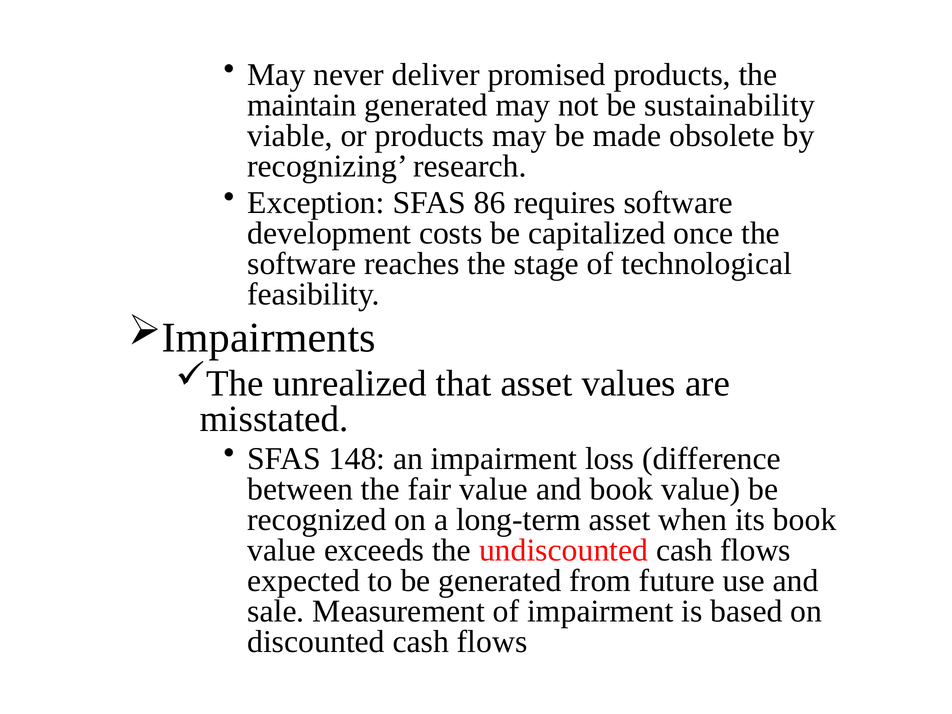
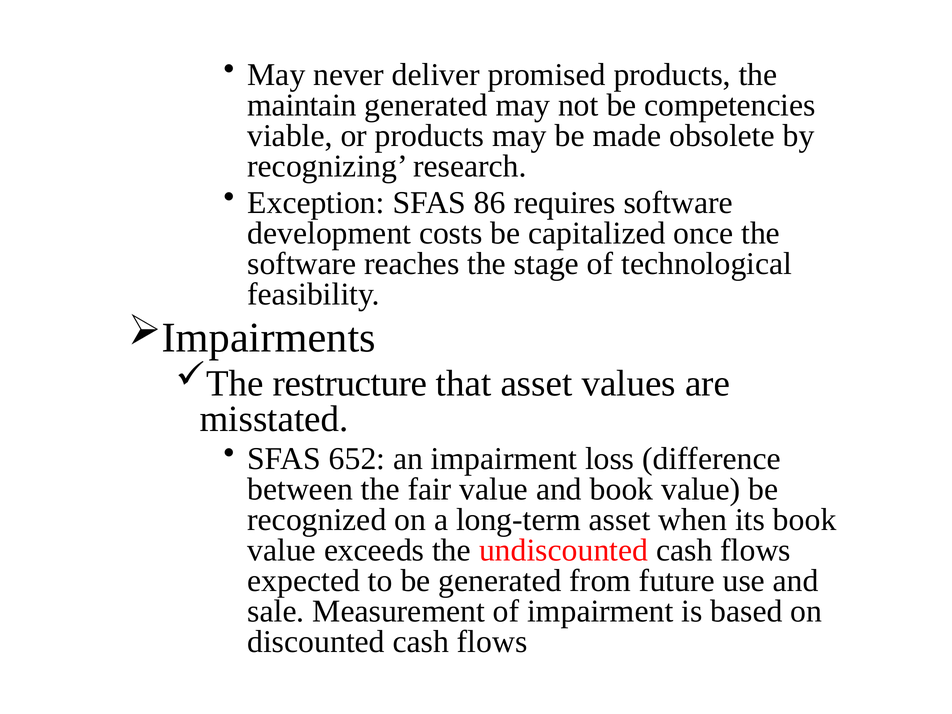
sustainability: sustainability -> competencies
unrealized: unrealized -> restructure
148: 148 -> 652
